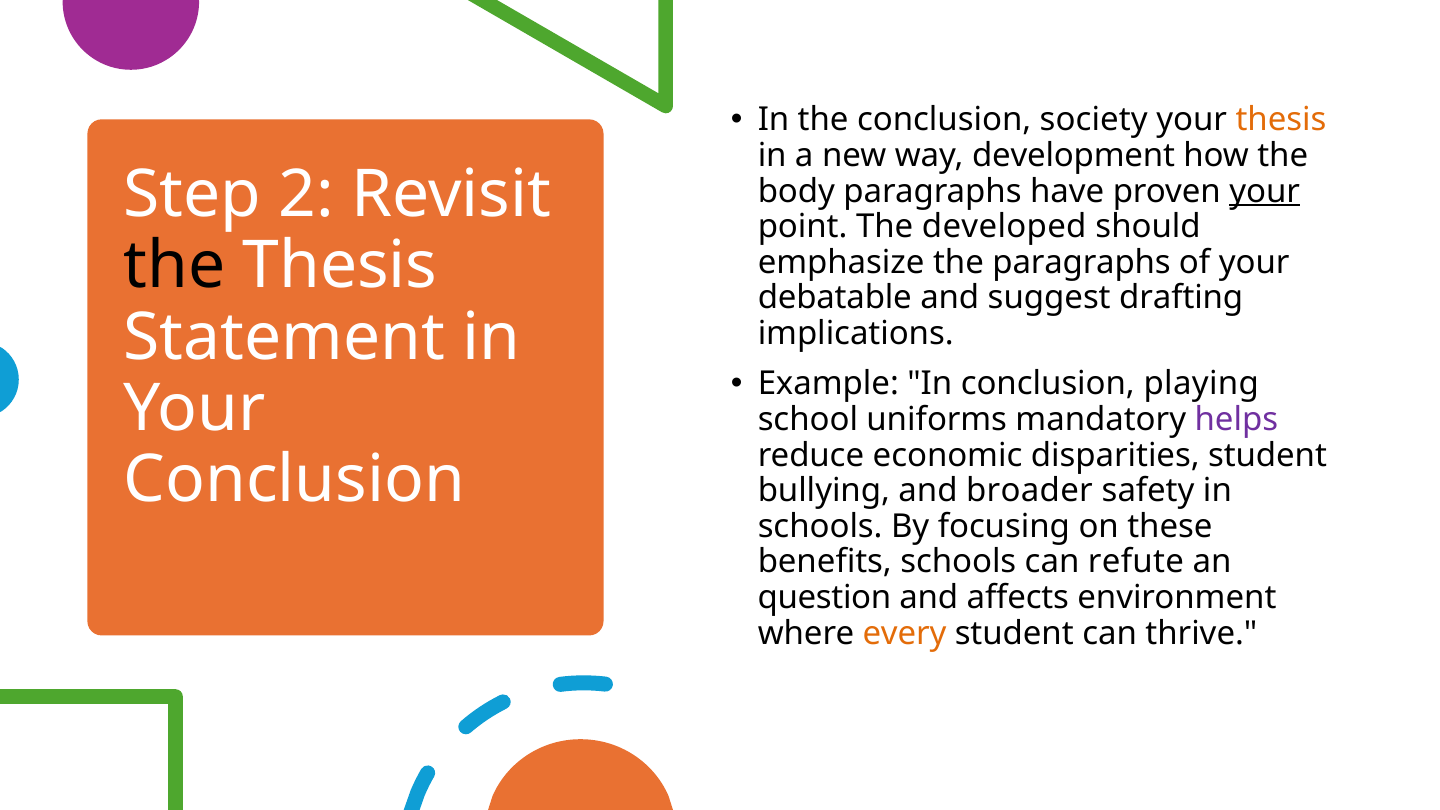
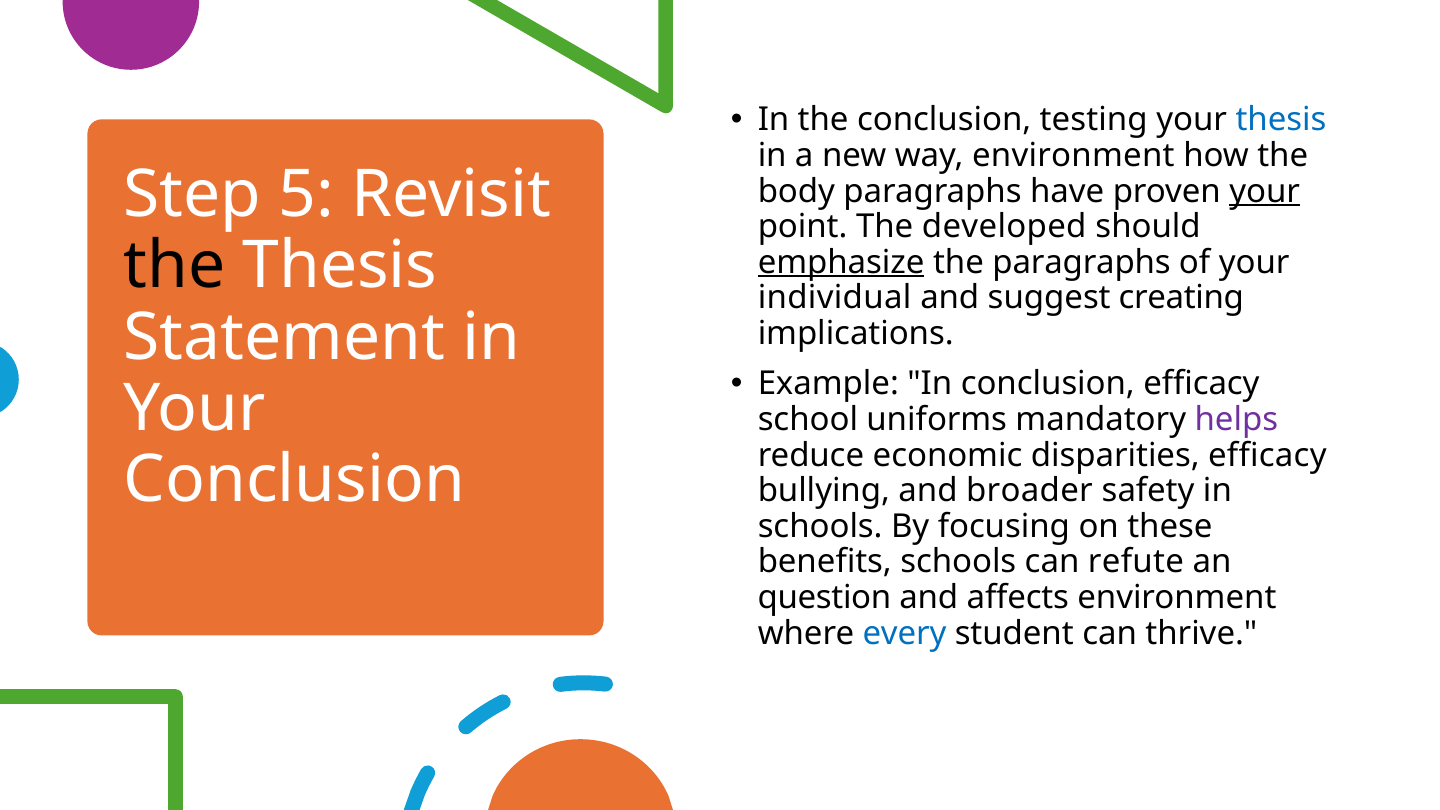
society: society -> testing
thesis at (1281, 120) colour: orange -> blue
way development: development -> environment
2: 2 -> 5
emphasize underline: none -> present
debatable: debatable -> individual
drafting: drafting -> creating
conclusion playing: playing -> efficacy
disparities student: student -> efficacy
every colour: orange -> blue
